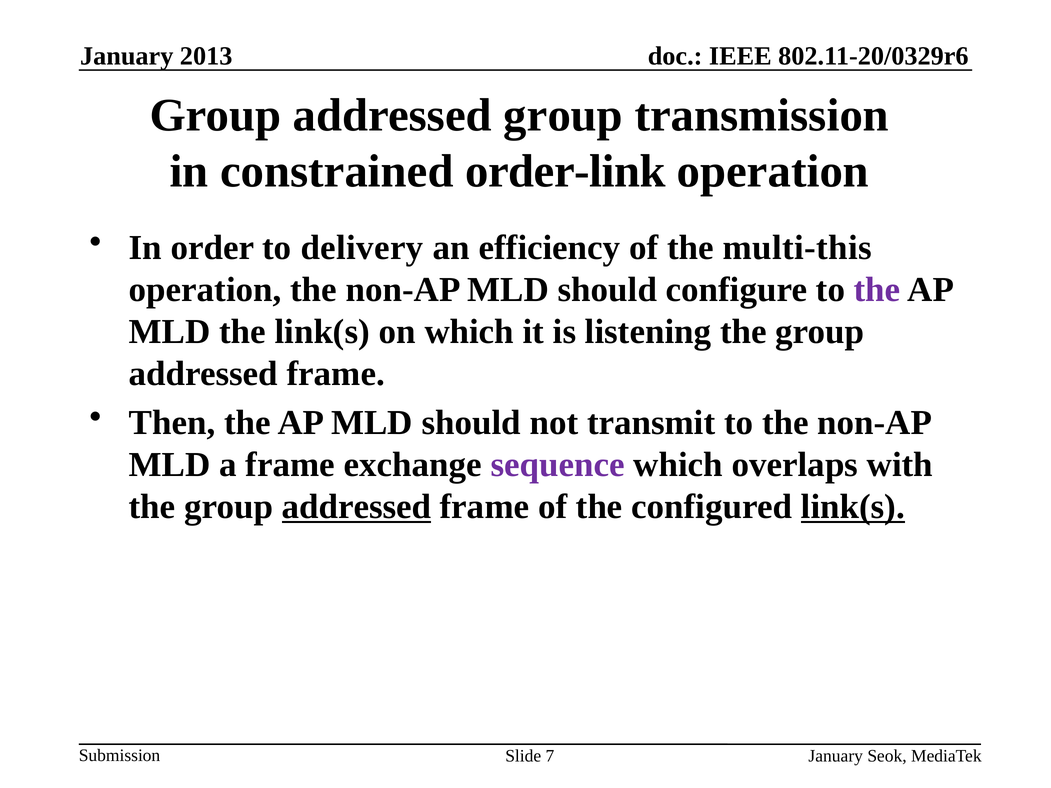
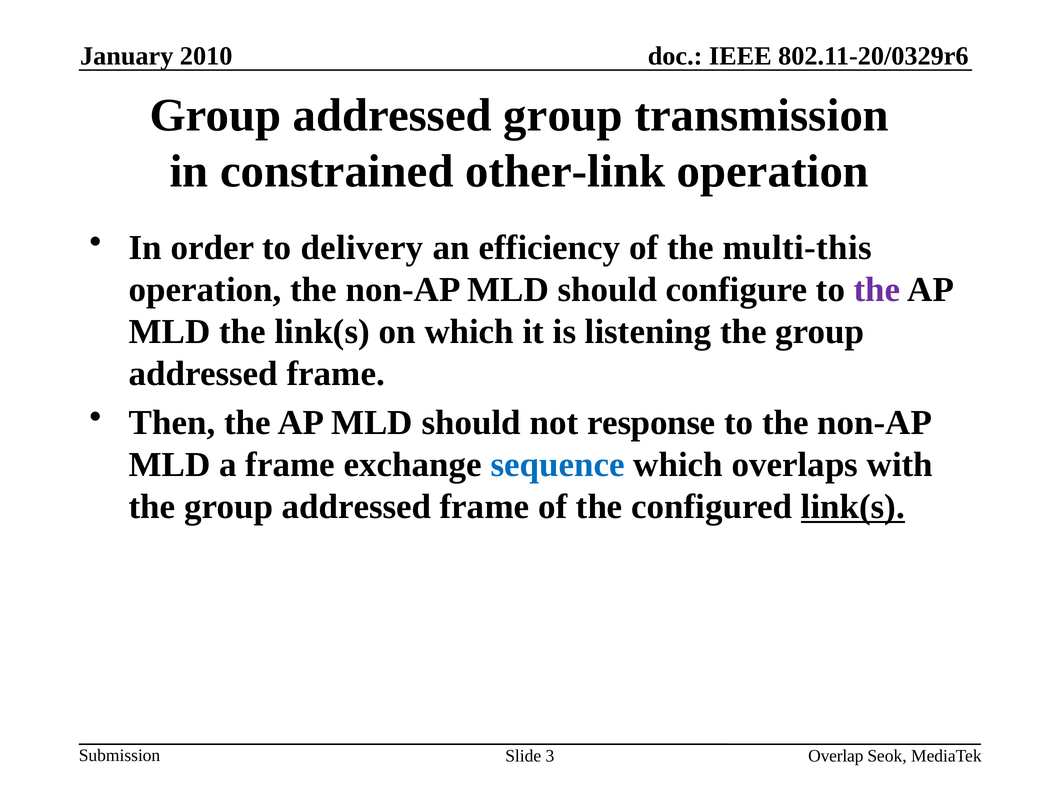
2013: 2013 -> 2010
order-link: order-link -> other-link
transmit: transmit -> response
sequence colour: purple -> blue
addressed at (357, 507) underline: present -> none
January at (836, 756): January -> Overlap
7: 7 -> 3
